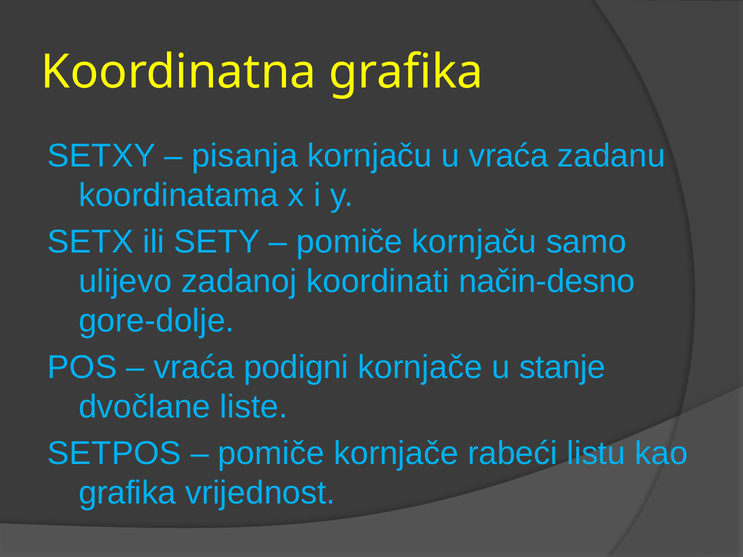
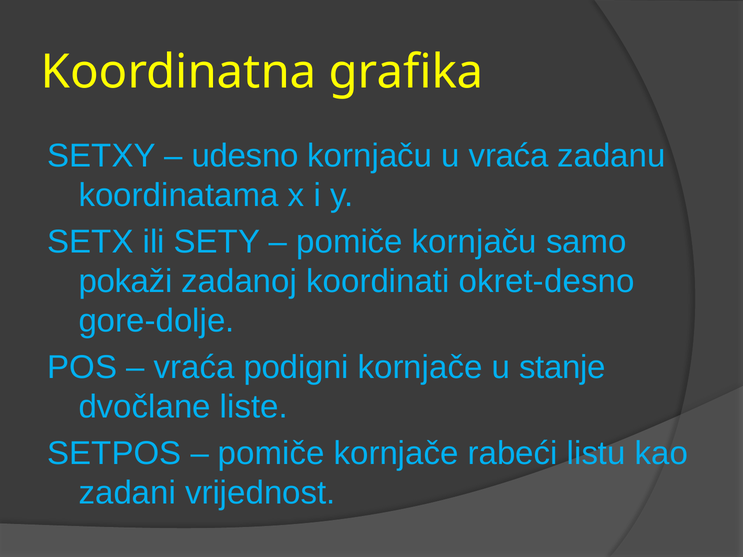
pisanja: pisanja -> udesno
ulijevo: ulijevo -> pokaži
način-desno: način-desno -> okret-desno
grafika at (127, 493): grafika -> zadani
